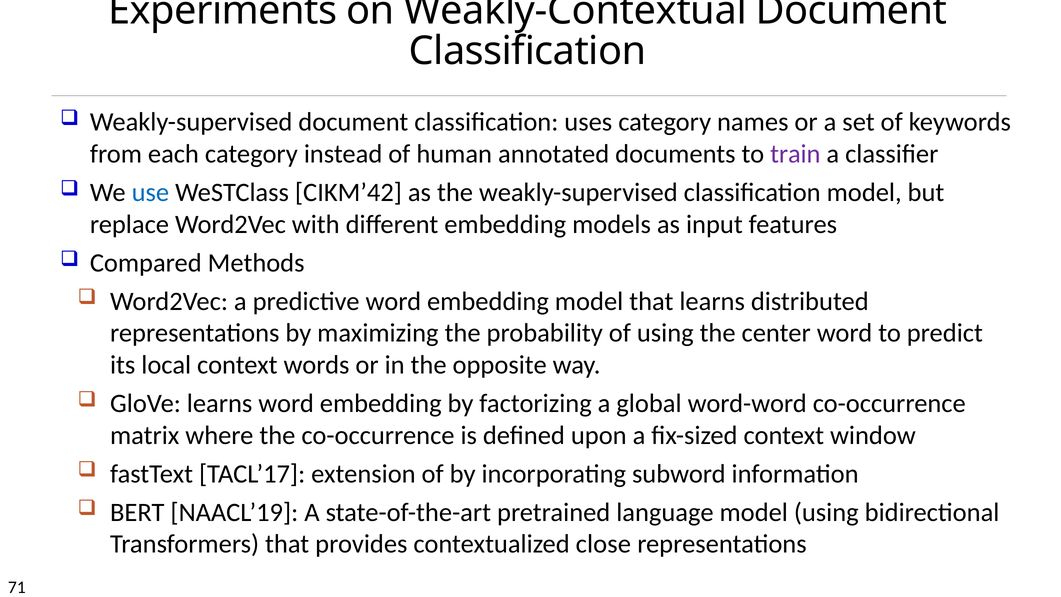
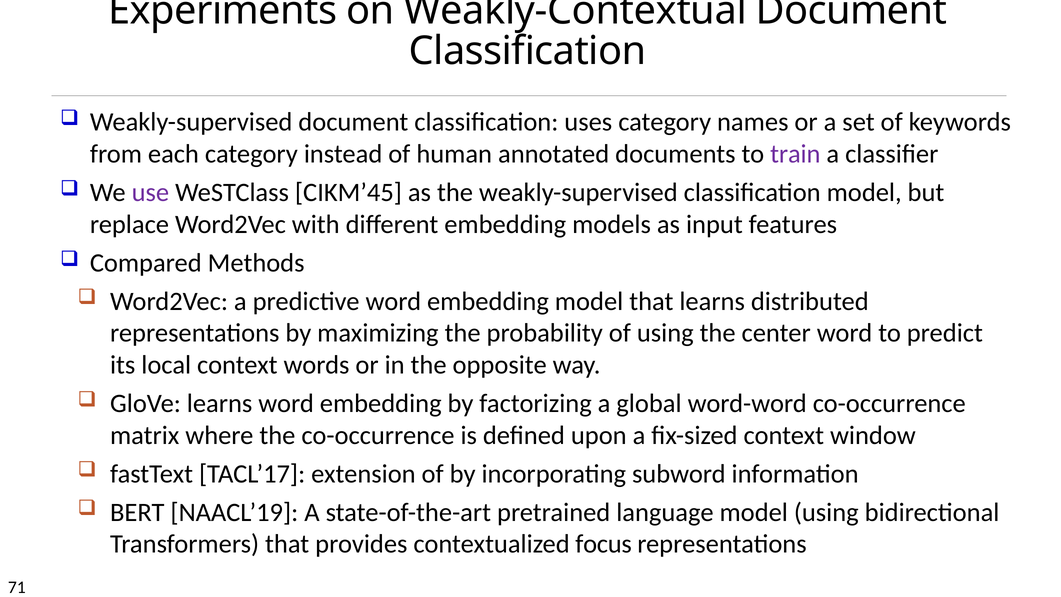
use colour: blue -> purple
CIKM’42: CIKM’42 -> CIKM’45
close: close -> focus
